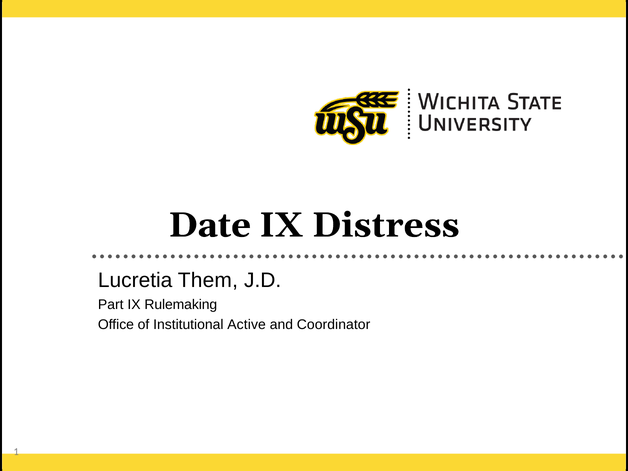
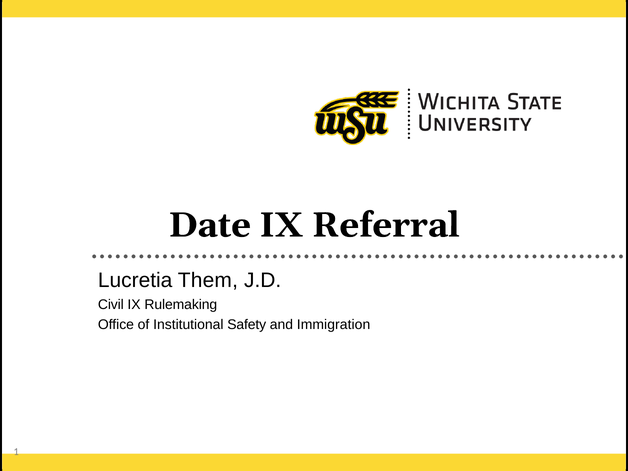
Distress: Distress -> Referral
Part: Part -> Civil
Active: Active -> Safety
Coordinator: Coordinator -> Immigration
